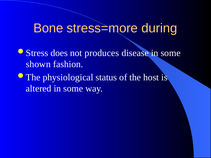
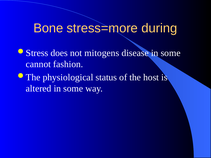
produces: produces -> mitogens
shown: shown -> cannot
